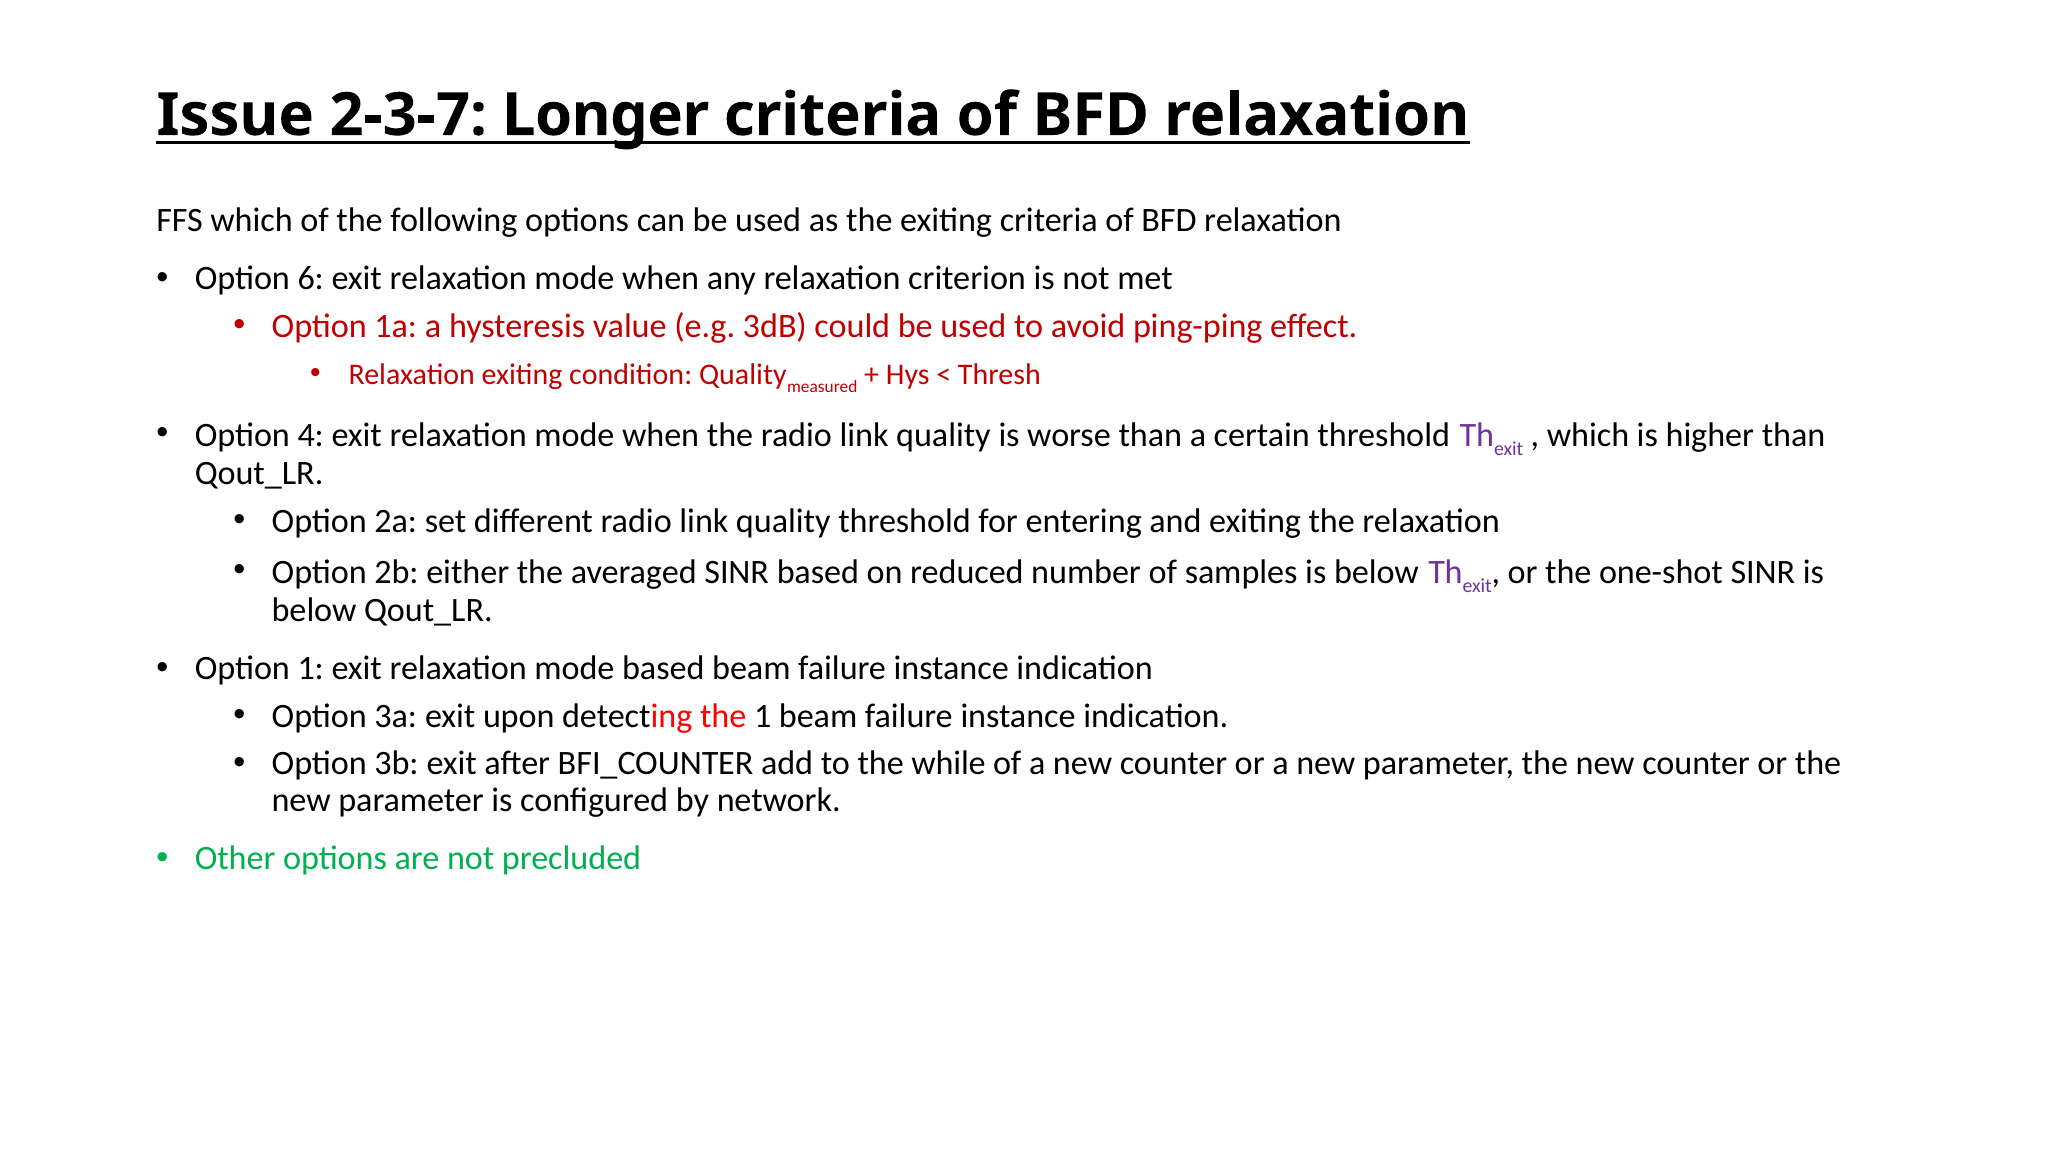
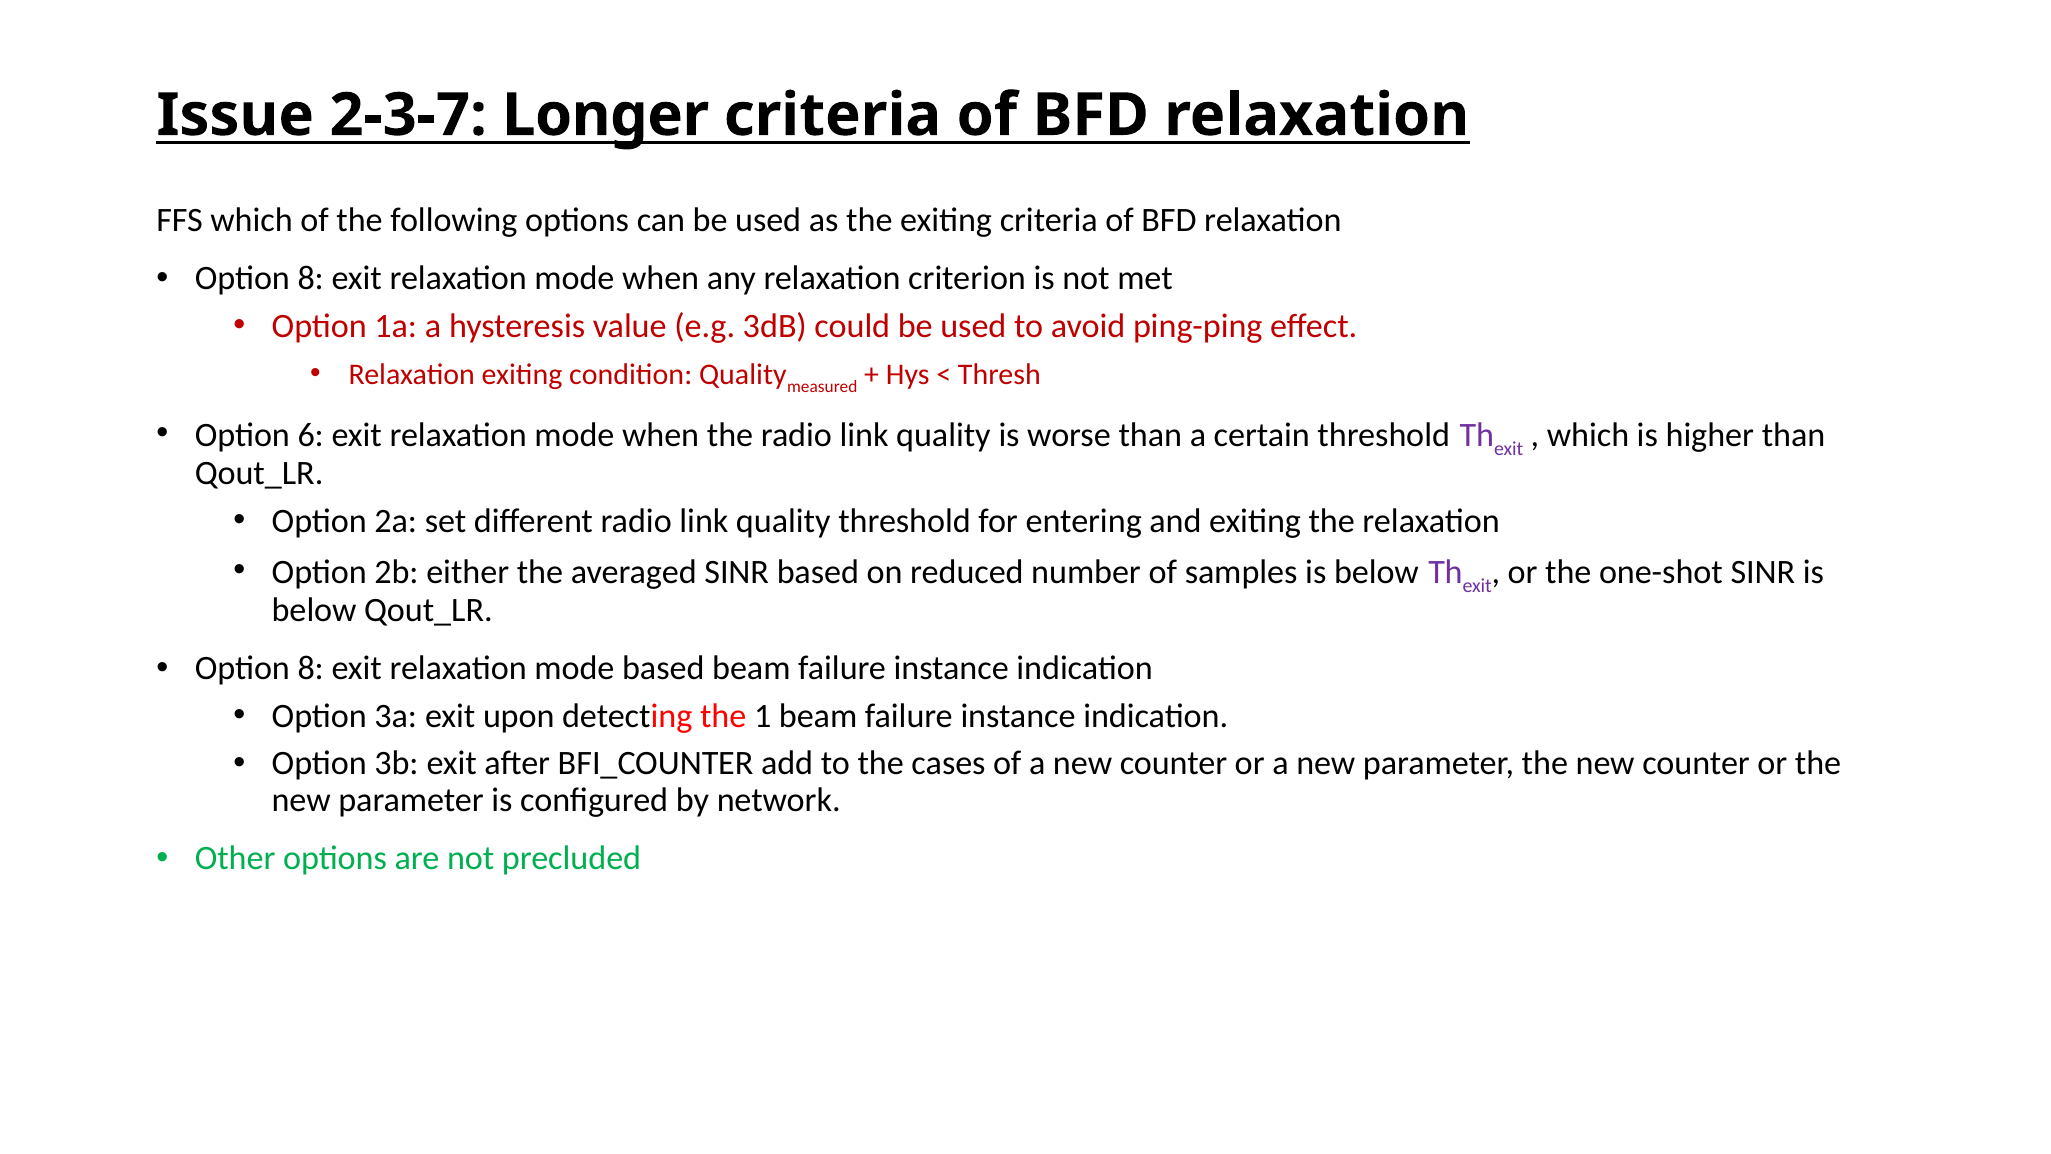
6 at (311, 278): 6 -> 8
4: 4 -> 6
1 at (311, 668): 1 -> 8
while: while -> cases
